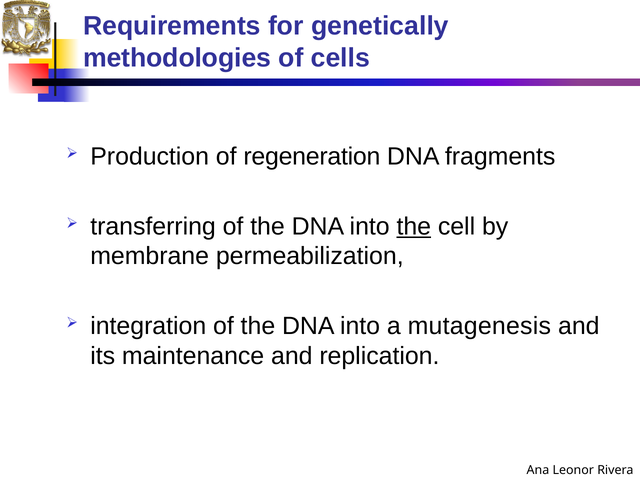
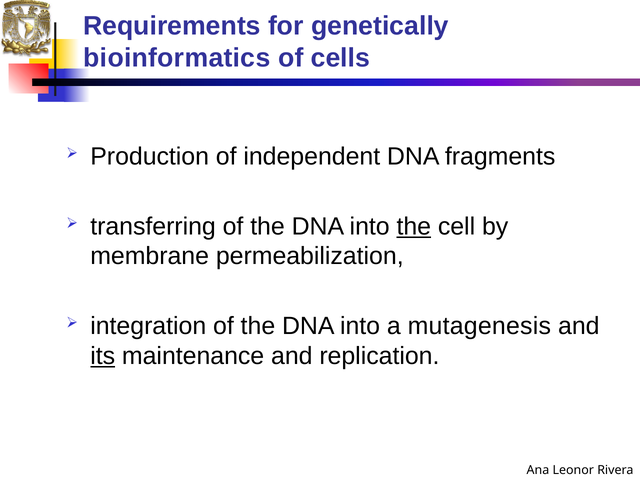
methodologies: methodologies -> bioinformatics
regeneration: regeneration -> independent
its underline: none -> present
